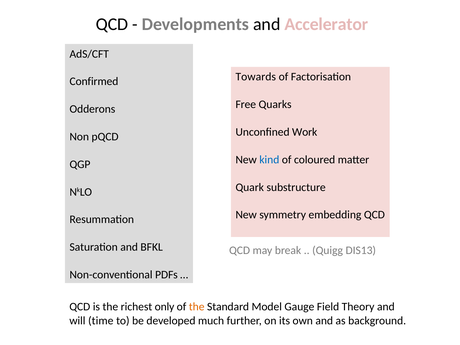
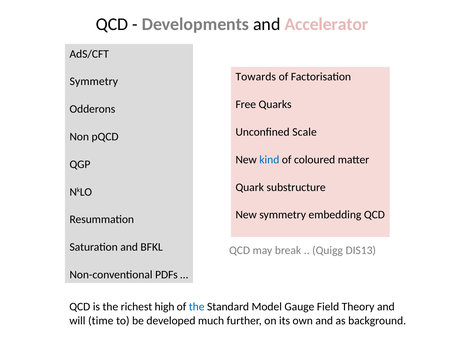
Confirmed at (94, 82): Confirmed -> Symmetry
Work: Work -> Scale
only: only -> high
the at (197, 307) colour: orange -> blue
